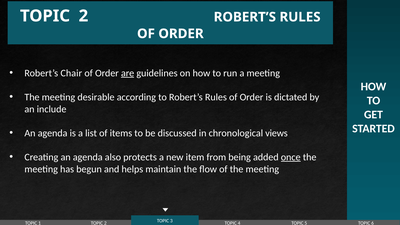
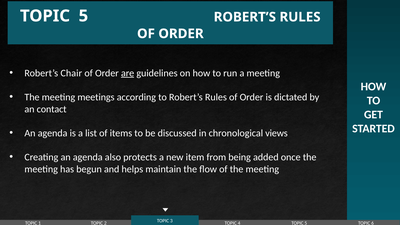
2 at (83, 16): 2 -> 5
desirable: desirable -> meetings
include: include -> contact
once underline: present -> none
